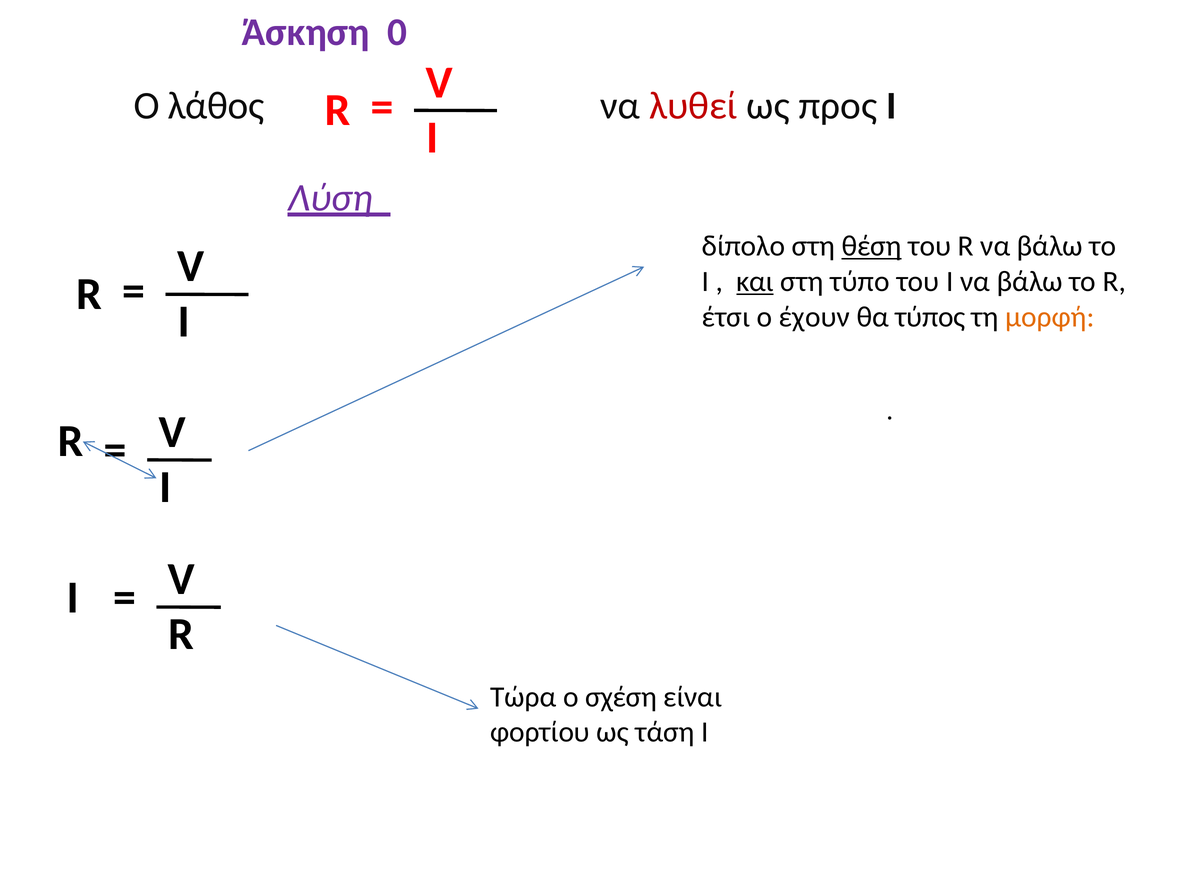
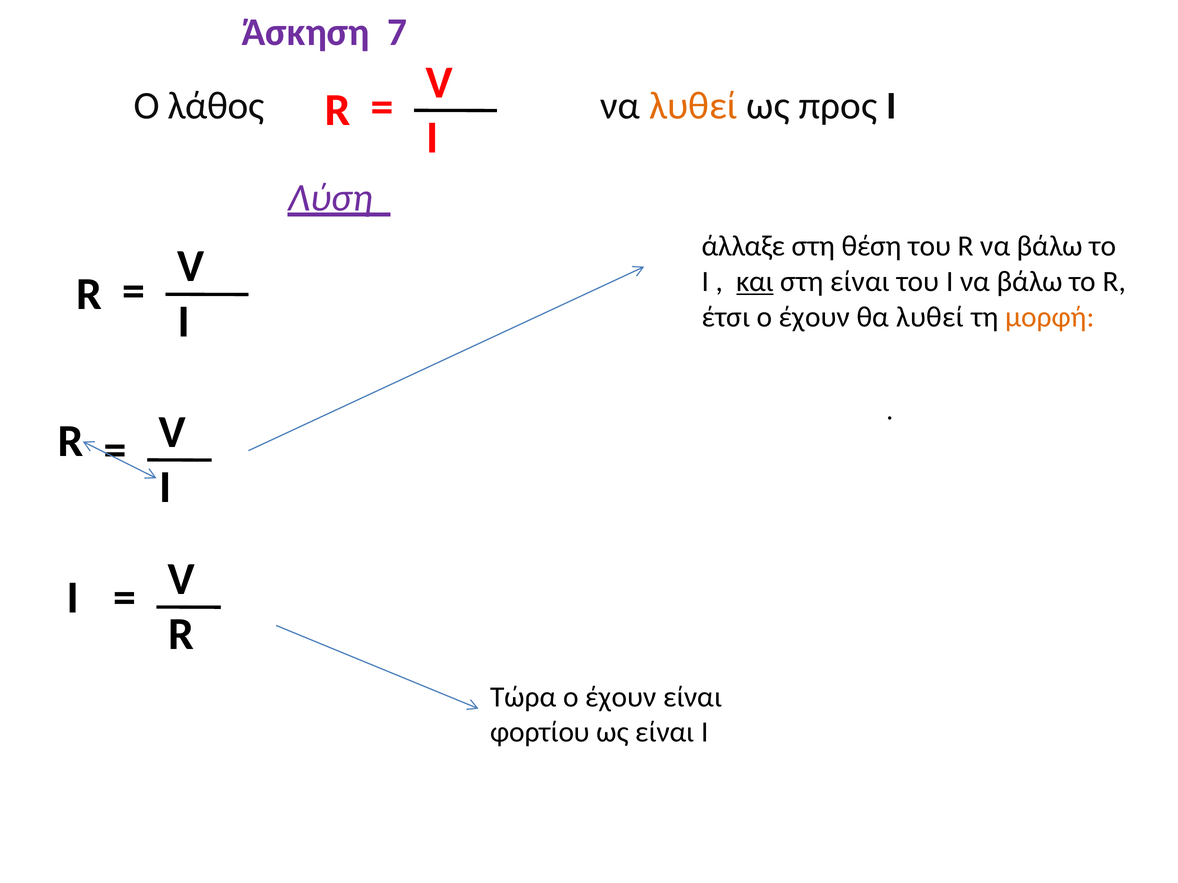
0: 0 -> 7
λυθεί at (693, 106) colour: red -> orange
δίπολο: δίπολο -> άλλαξε
θέση underline: present -> none
στη τύπο: τύπο -> είναι
θα τύπος: τύπος -> λυθεί
Τώρα ο σχέση: σχέση -> έχουν
ως τάση: τάση -> είναι
